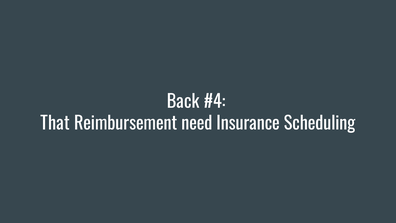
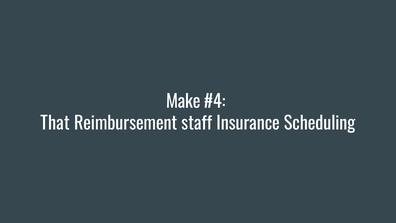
Back: Back -> Make
need: need -> staff
